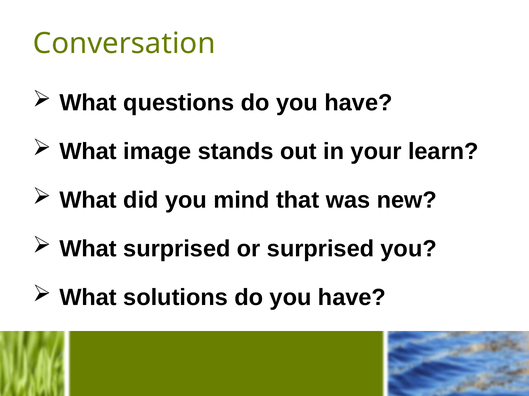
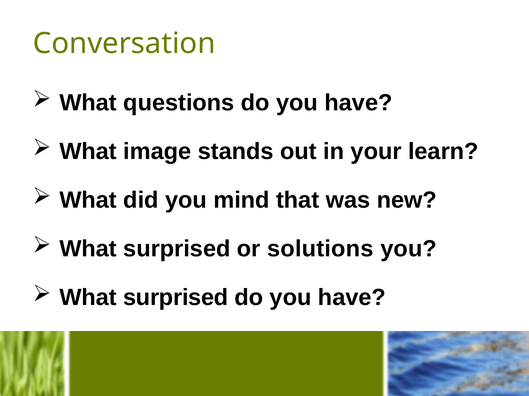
or surprised: surprised -> solutions
solutions at (176, 298): solutions -> surprised
